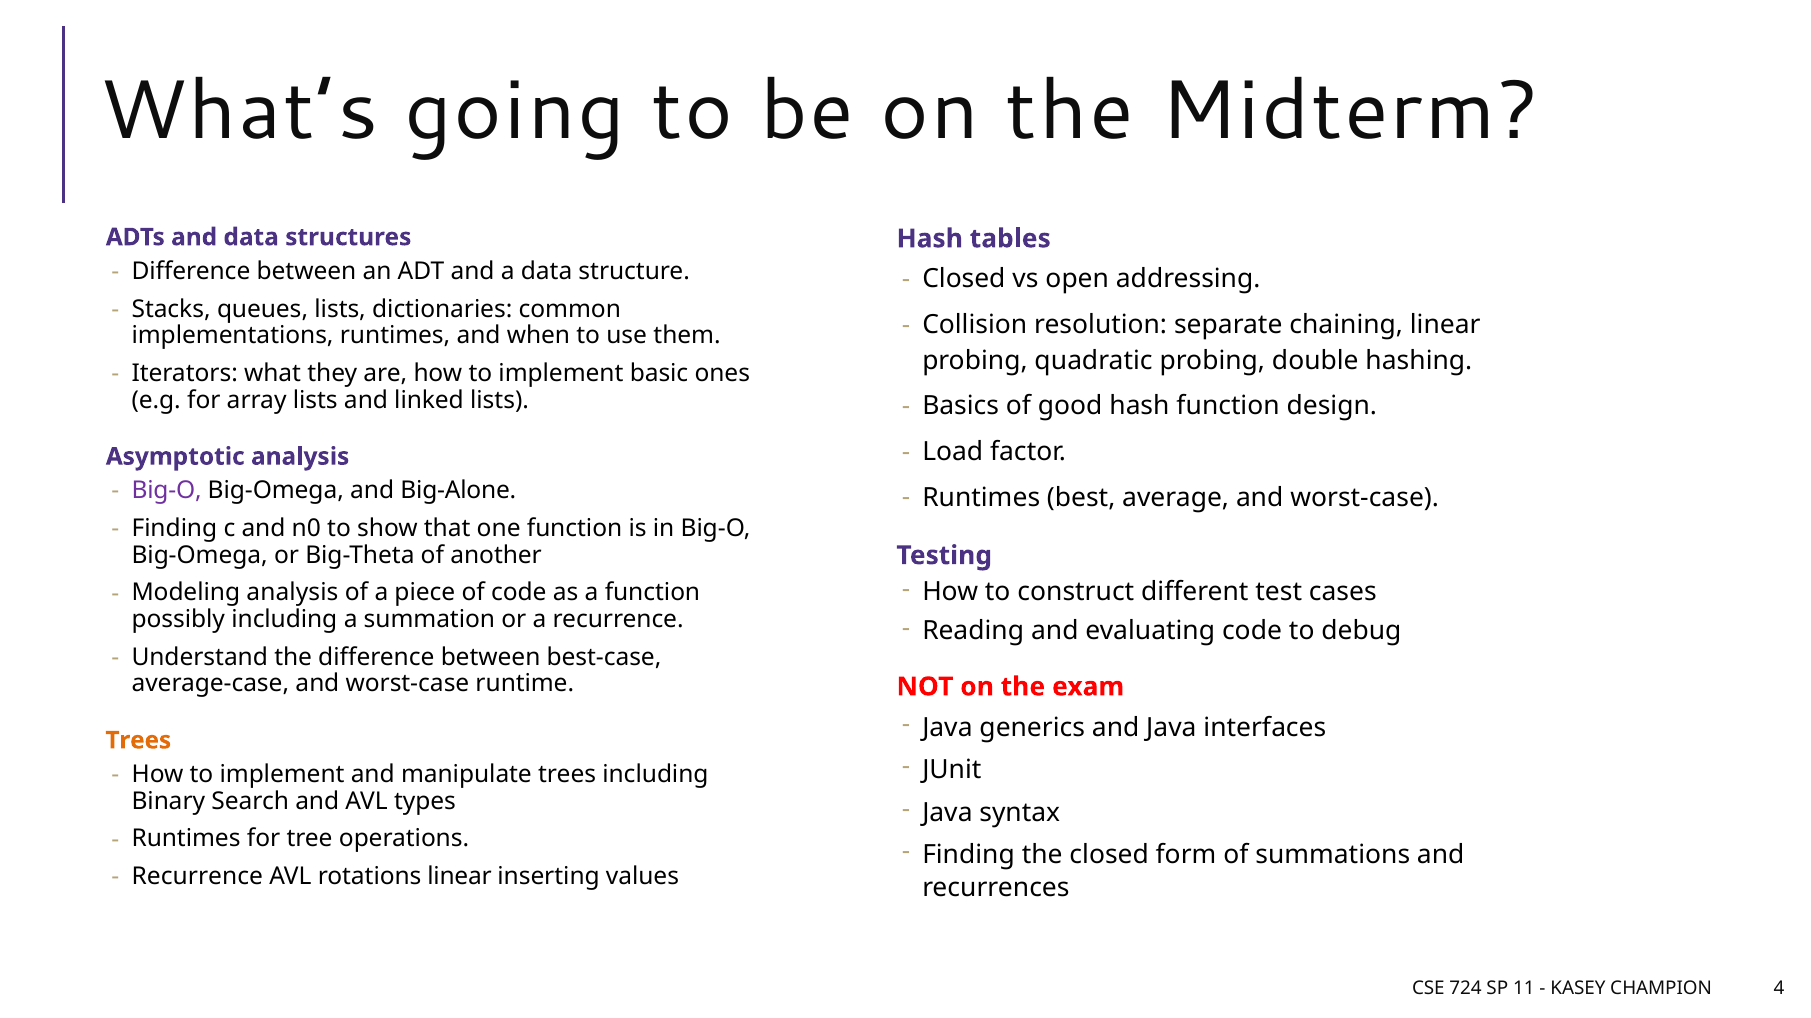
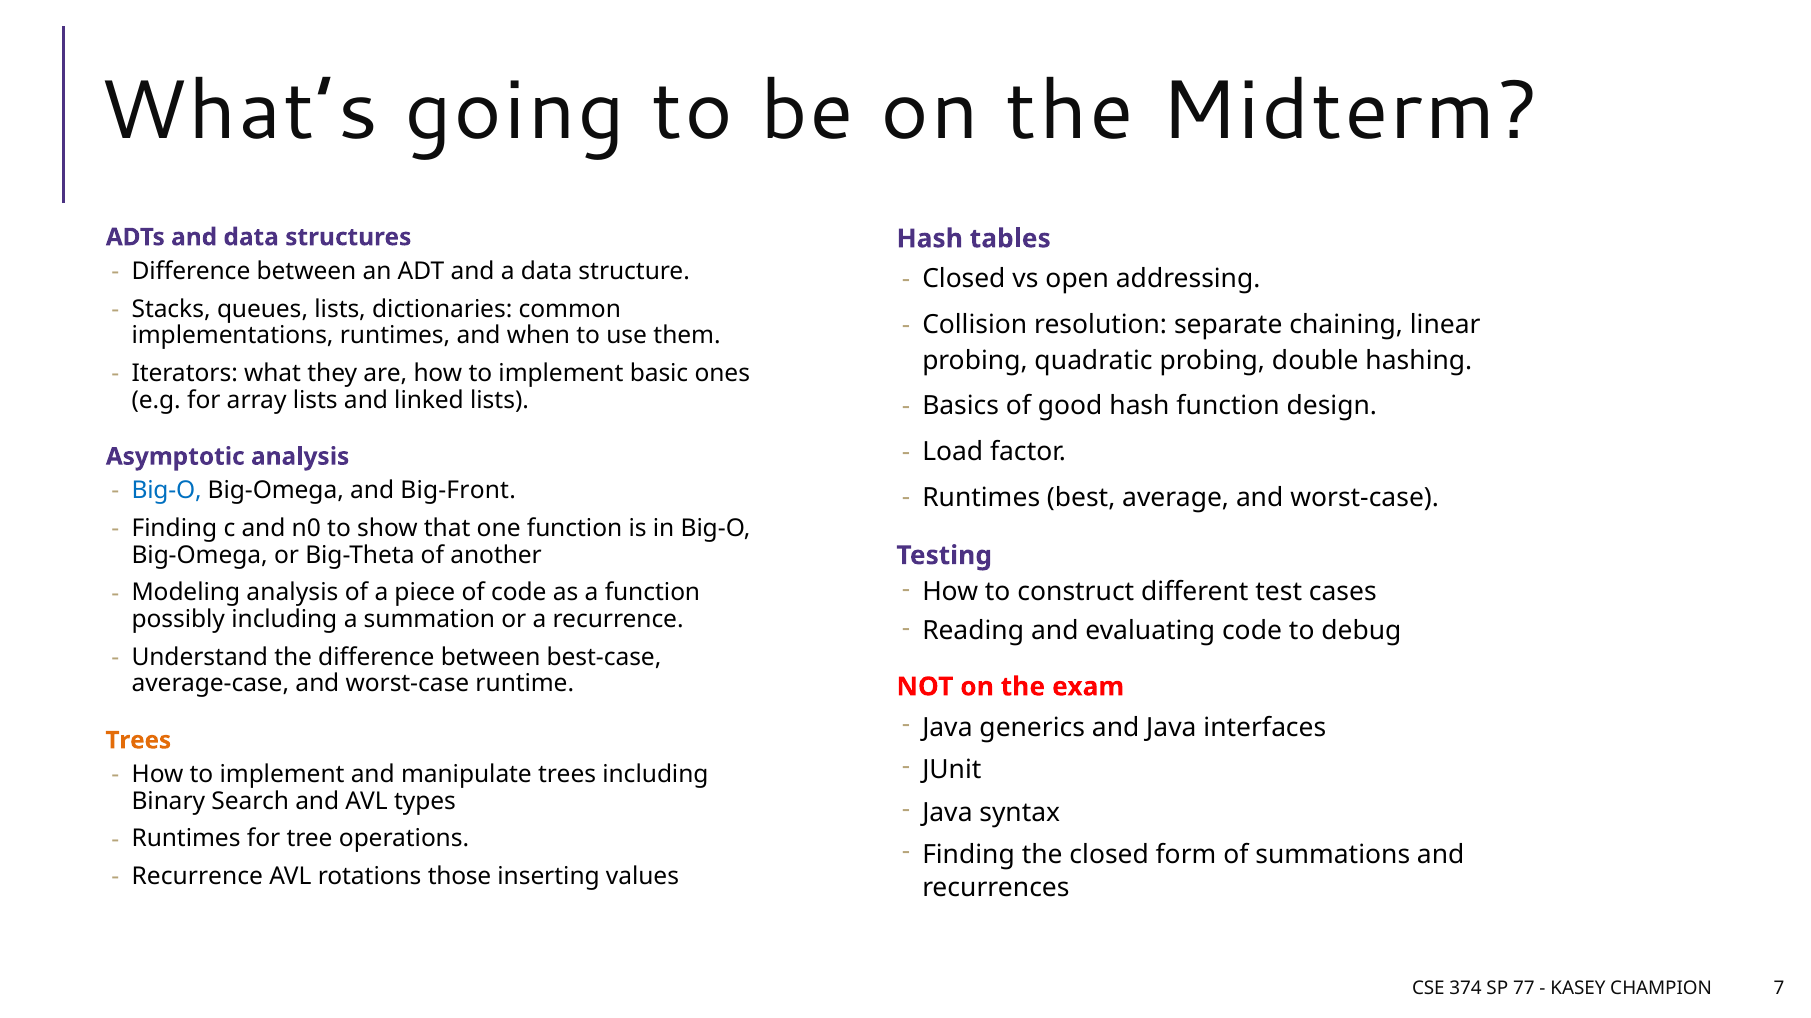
Big-O at (167, 491) colour: purple -> blue
Big-Alone: Big-Alone -> Big-Front
rotations linear: linear -> those
724: 724 -> 374
11: 11 -> 77
4: 4 -> 7
